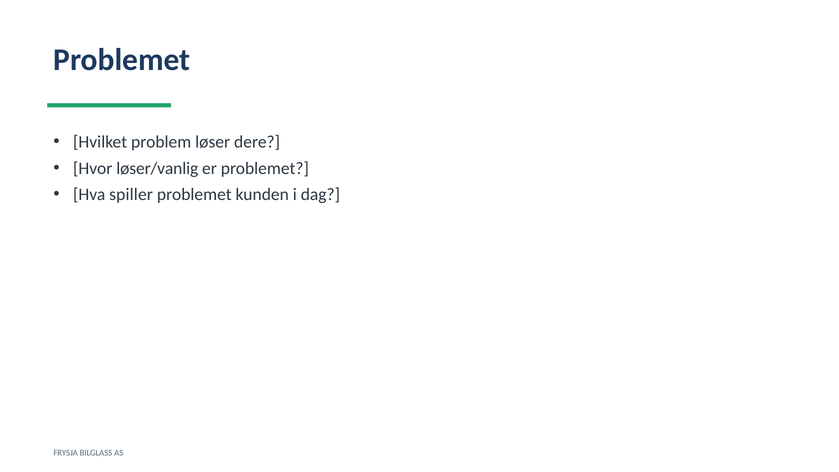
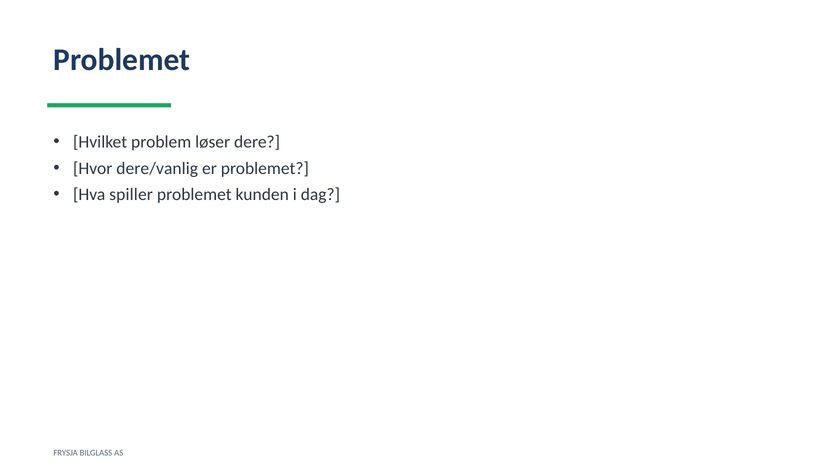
løser/vanlig: løser/vanlig -> dere/vanlig
